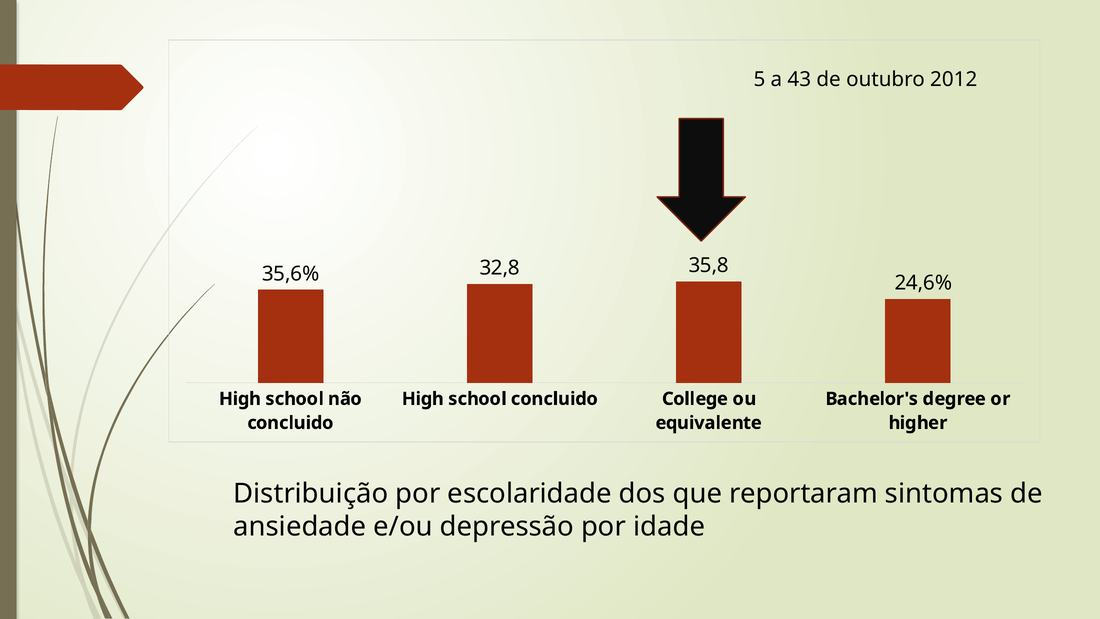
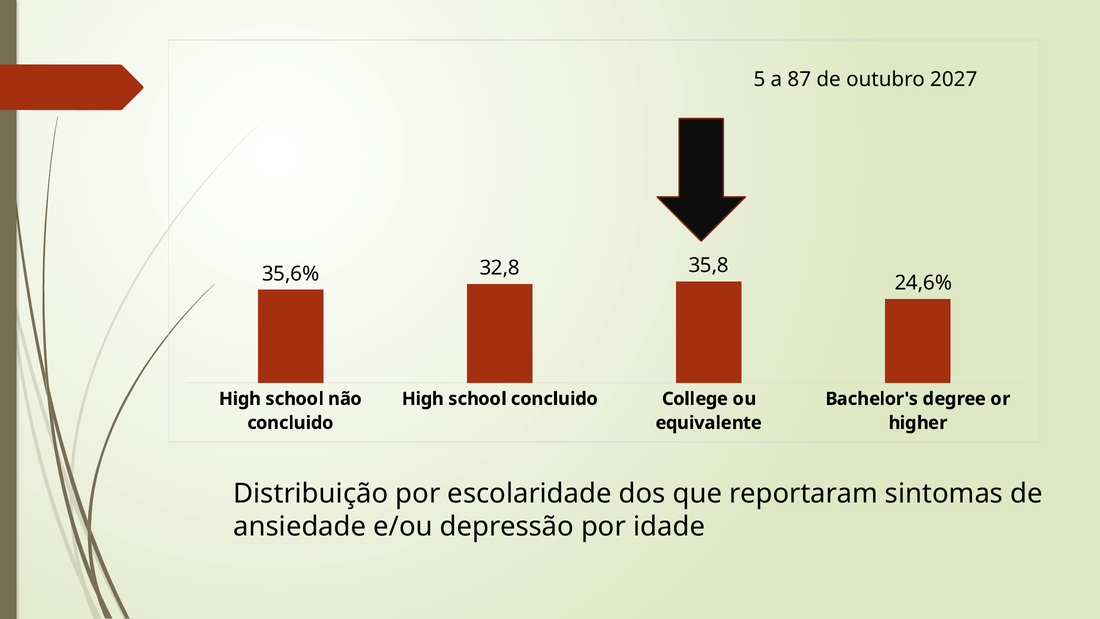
43: 43 -> 87
2012: 2012 -> 2027
